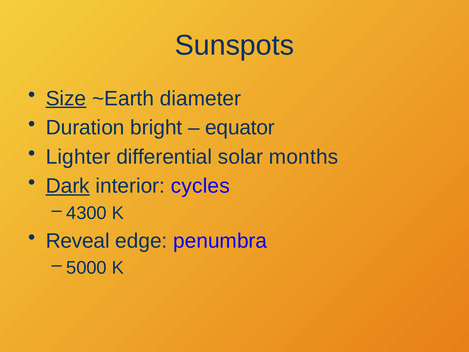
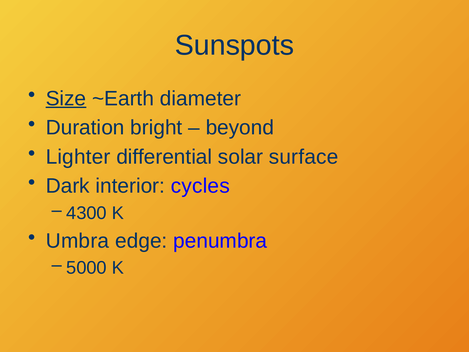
equator: equator -> beyond
months: months -> surface
Dark underline: present -> none
Reveal: Reveal -> Umbra
